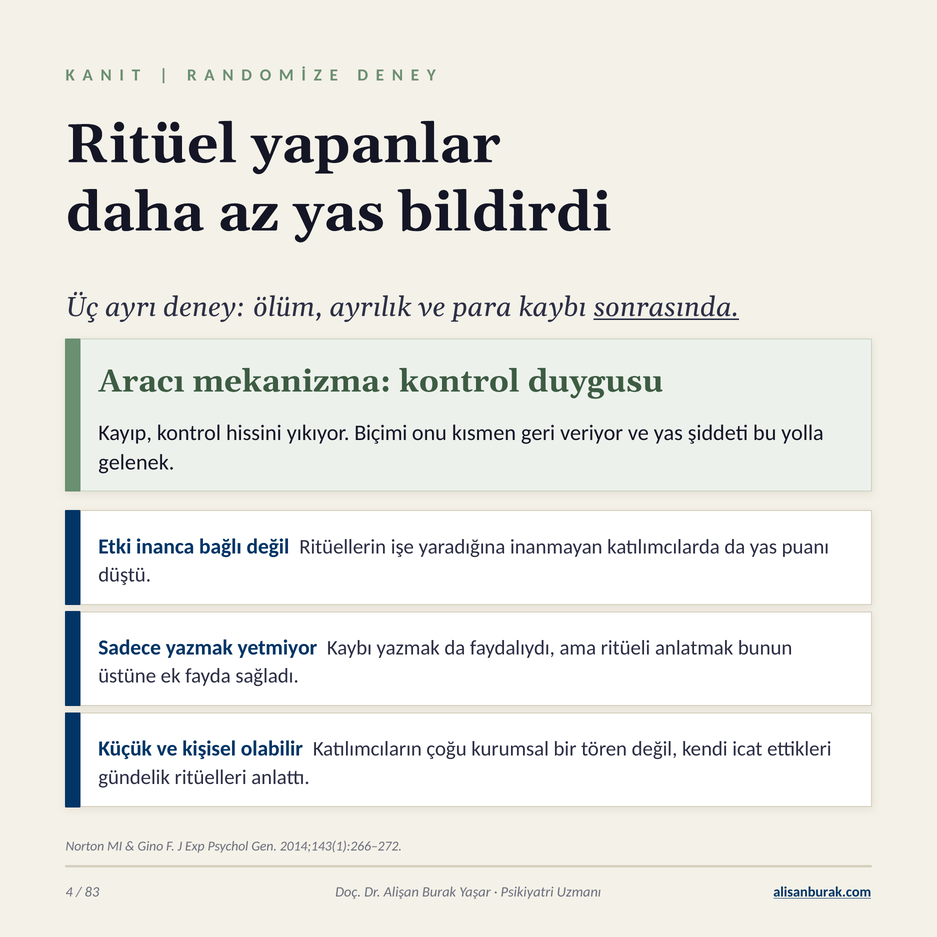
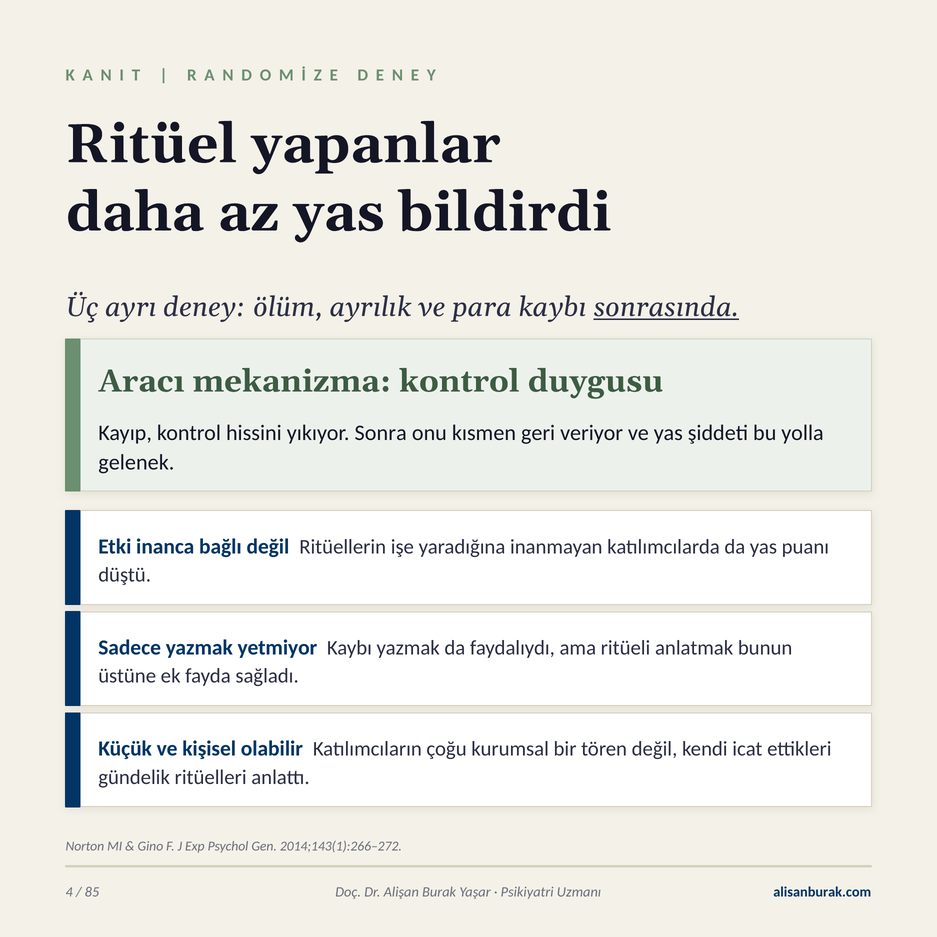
Biçimi: Biçimi -> Sonra
83: 83 -> 85
alisanburak.com underline: present -> none
